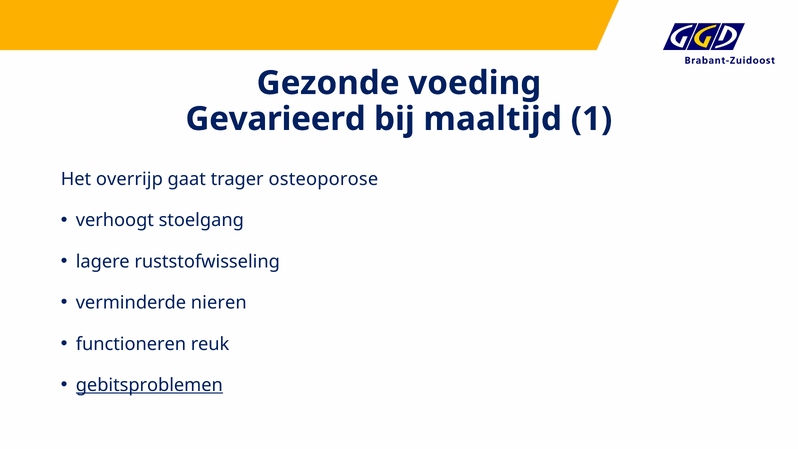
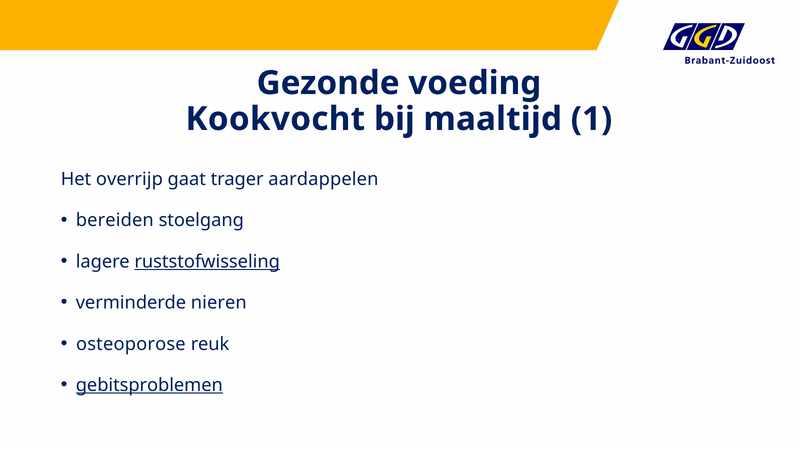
Gevarieerd: Gevarieerd -> Kookvocht
osteoporose: osteoporose -> aardappelen
verhoogt: verhoogt -> bereiden
ruststofwisseling underline: none -> present
functioneren: functioneren -> osteoporose
